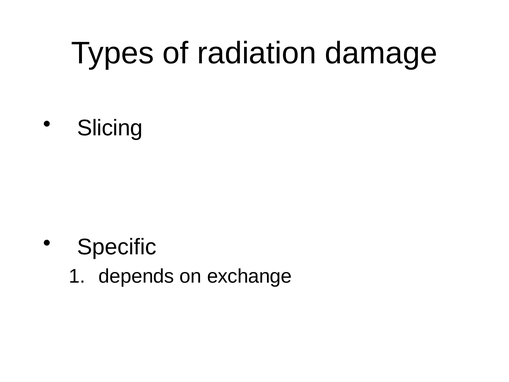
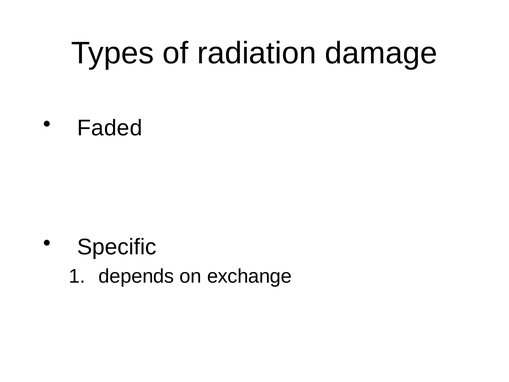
Slicing: Slicing -> Faded
